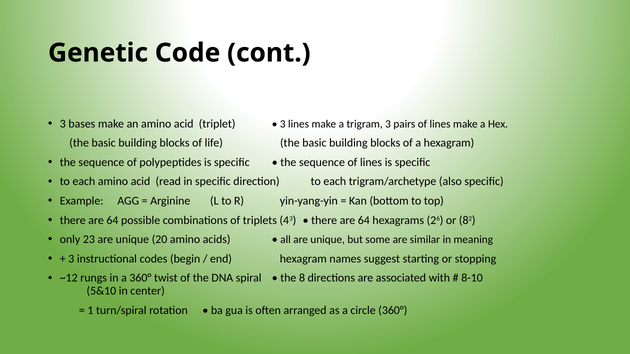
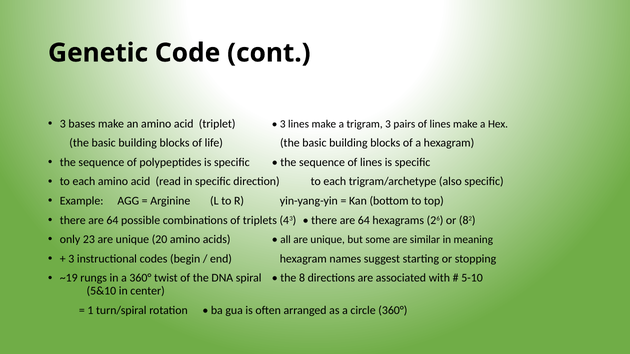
~12: ~12 -> ~19
8-10: 8-10 -> 5-10
